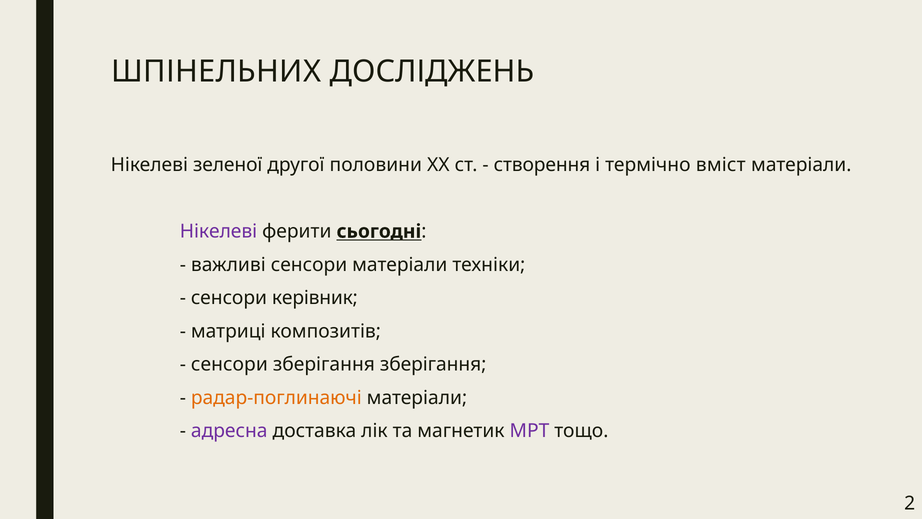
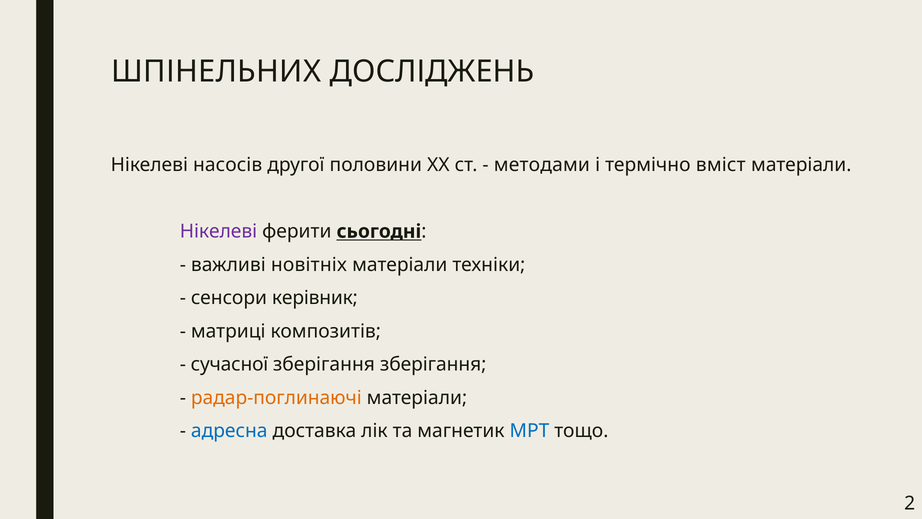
зеленої: зеленої -> насосів
створення: створення -> методами
важливі сенсори: сенсори -> новітніх
сенсори at (229, 364): сенсори -> сучасної
адресна colour: purple -> blue
МРТ colour: purple -> blue
